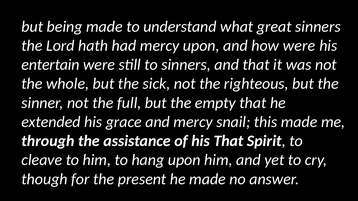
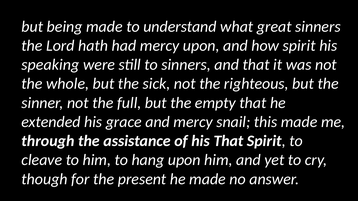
how were: were -> spirit
entertain: entertain -> speaking
